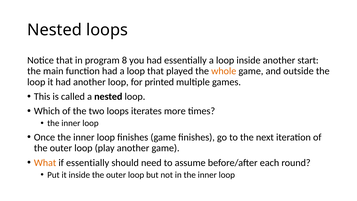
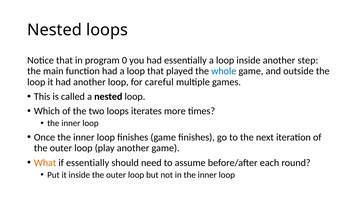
8: 8 -> 0
start: start -> step
whole colour: orange -> blue
printed: printed -> careful
